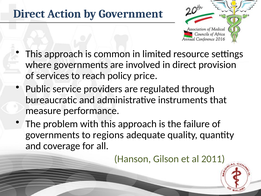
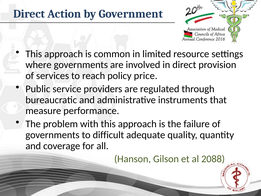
regions: regions -> difficult
2011: 2011 -> 2088
